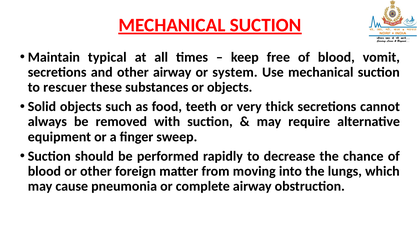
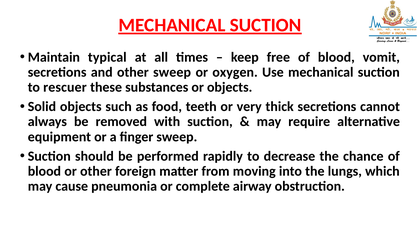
other airway: airway -> sweep
system: system -> oxygen
